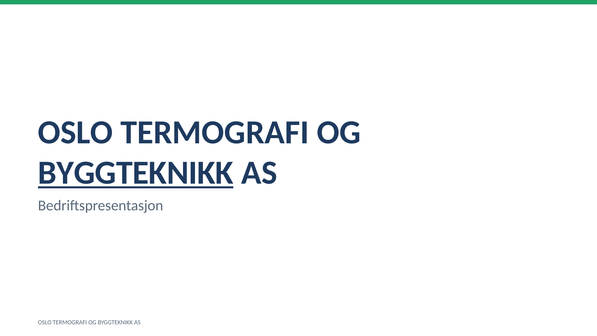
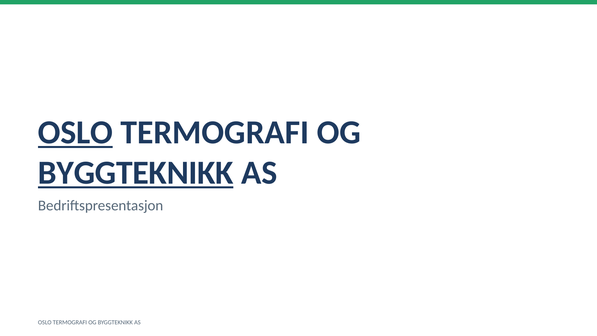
OSLO at (75, 132) underline: none -> present
